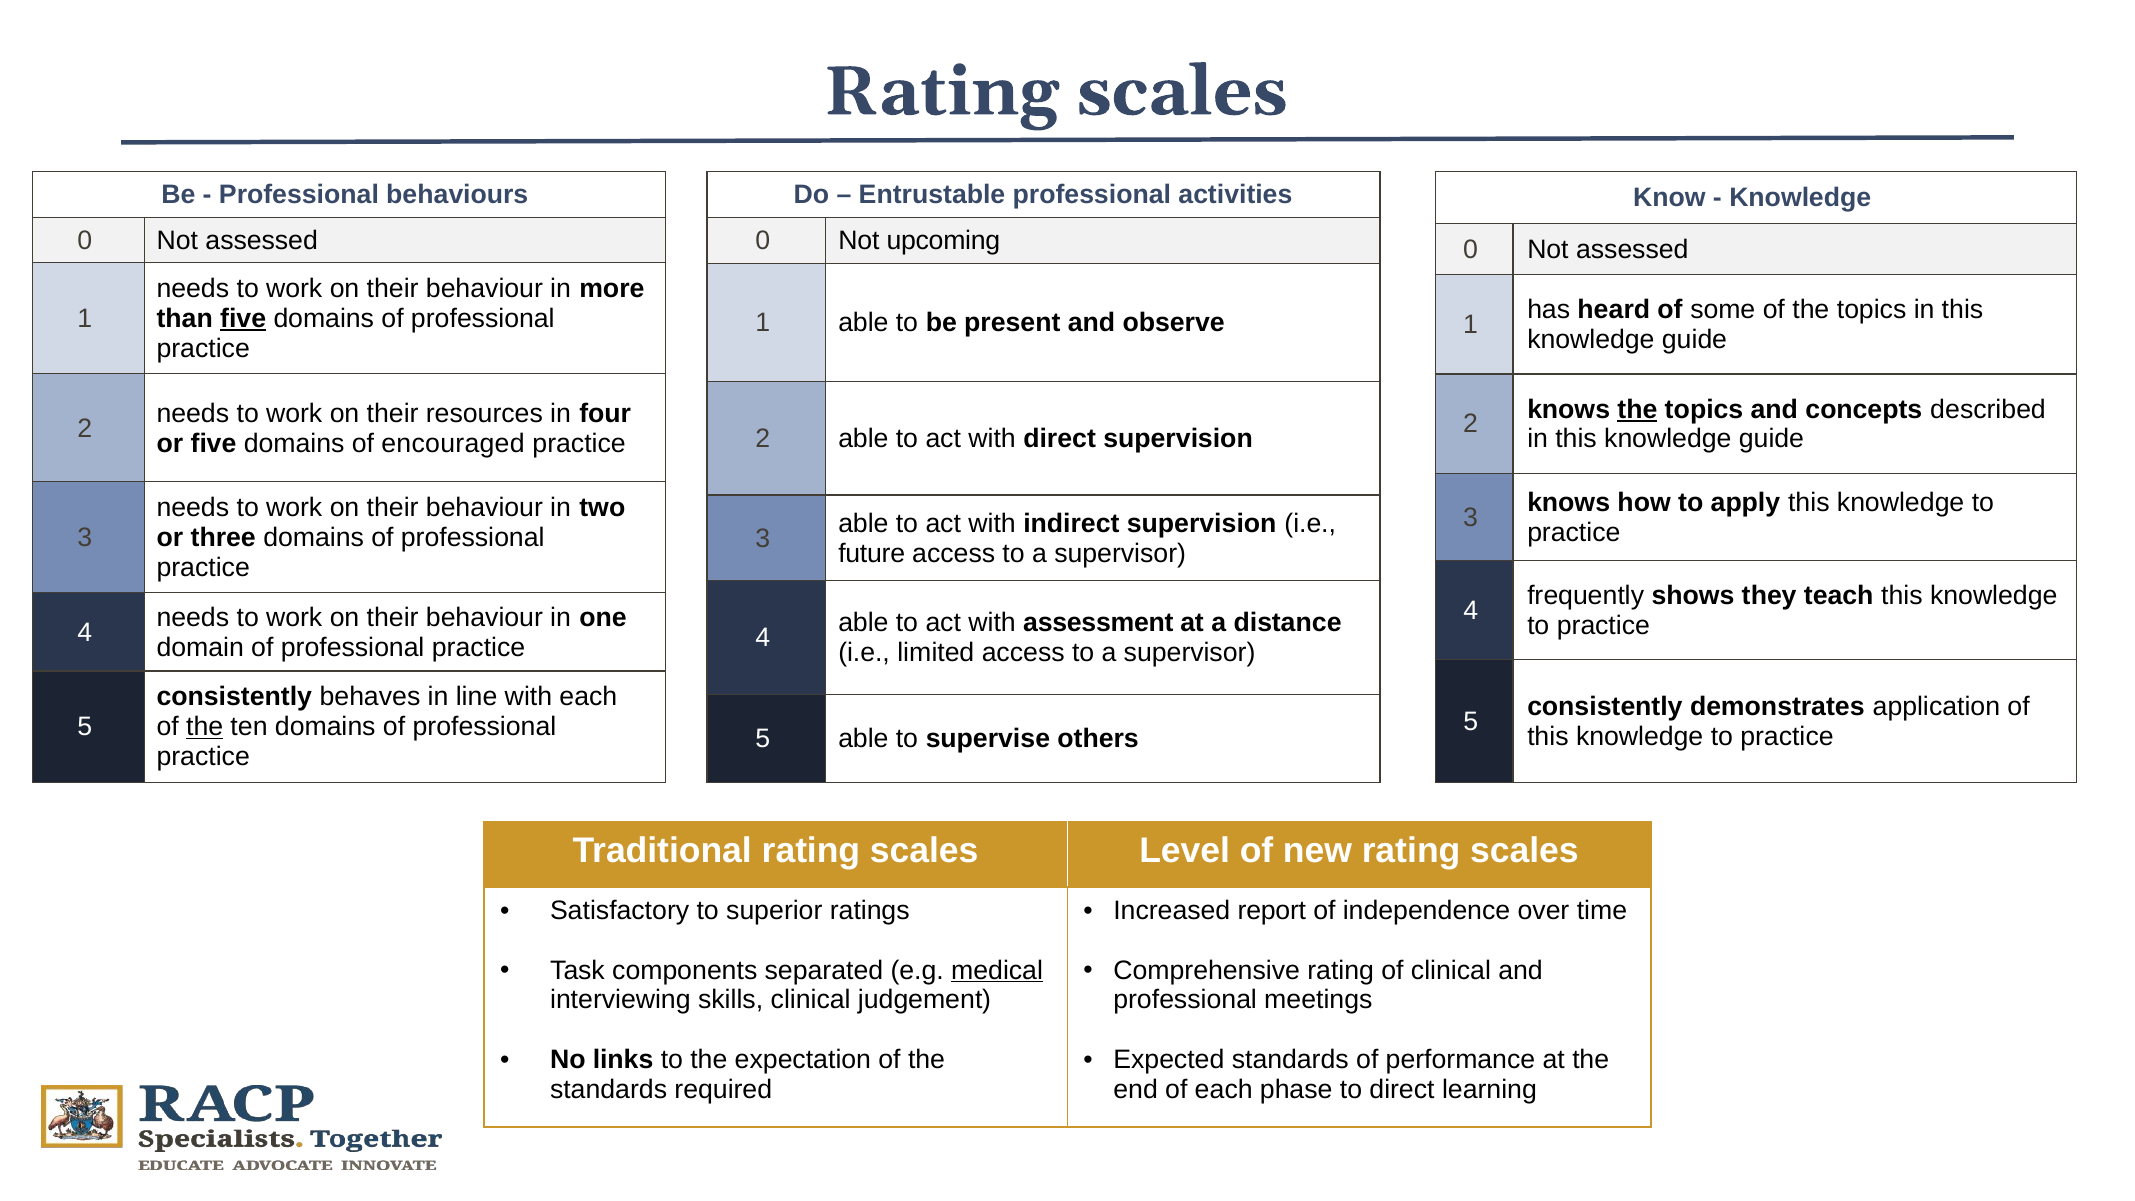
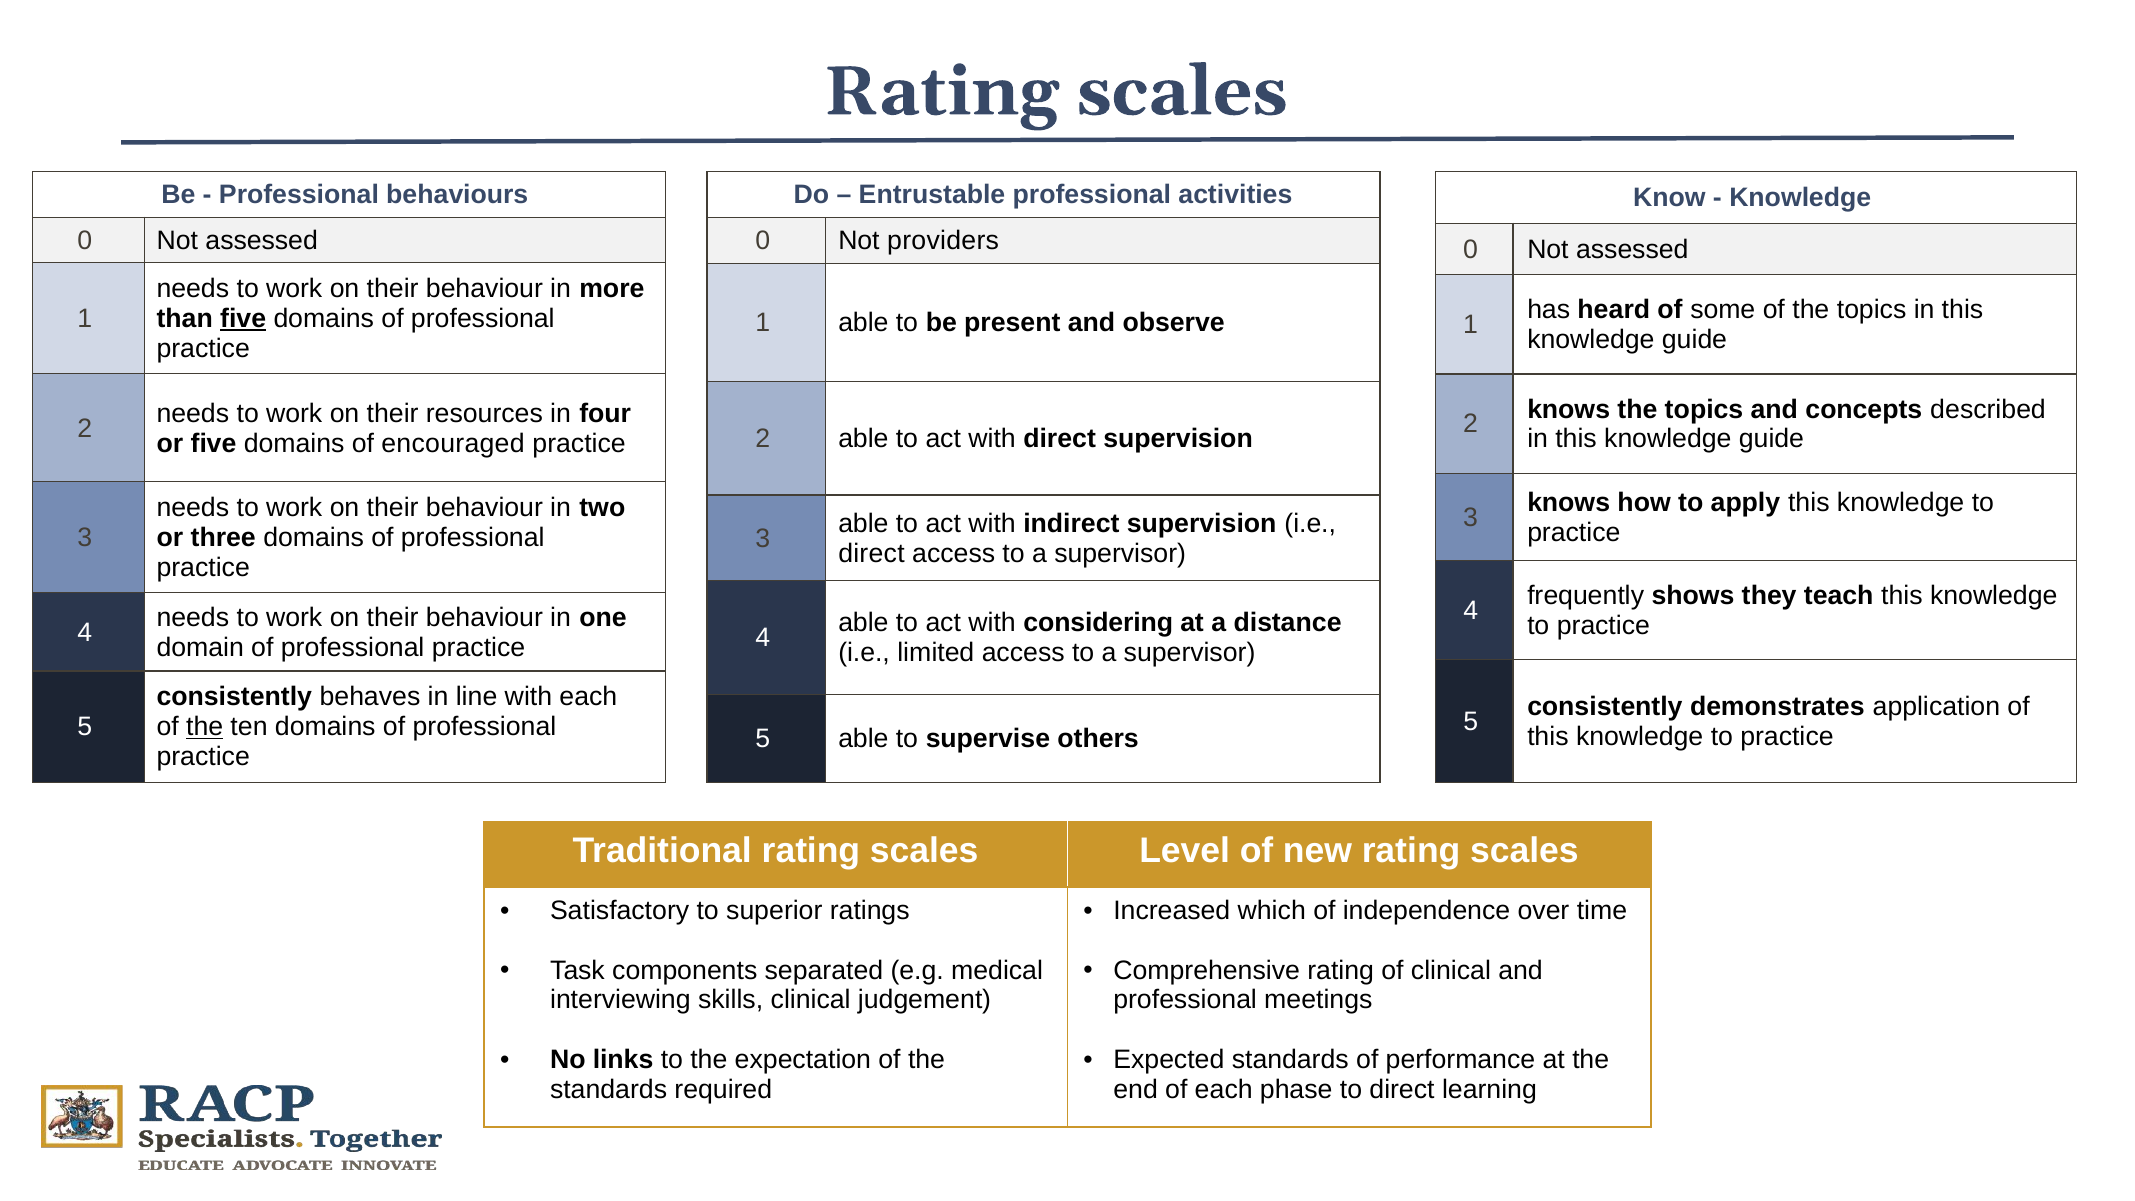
upcoming: upcoming -> providers
the at (1637, 409) underline: present -> none
future at (872, 553): future -> direct
assessment: assessment -> considering
report: report -> which
medical underline: present -> none
